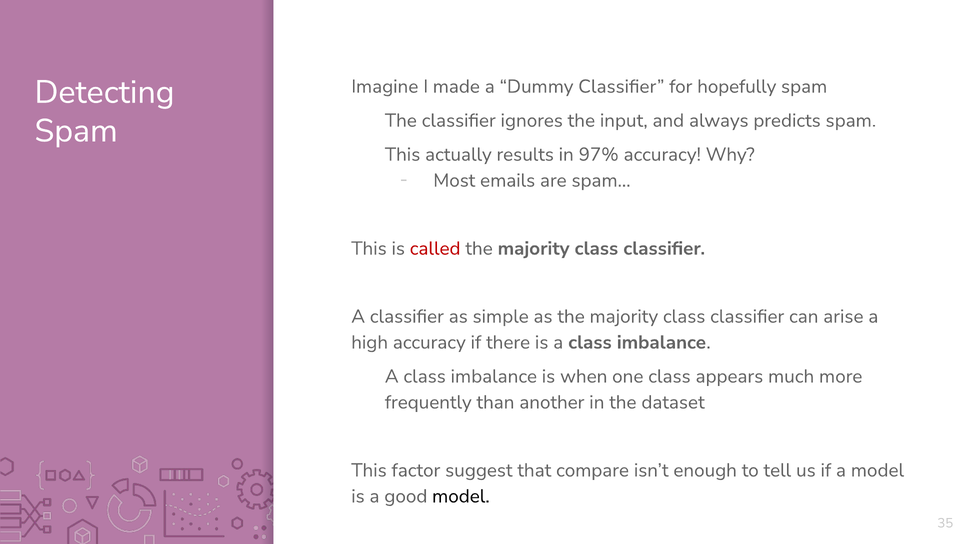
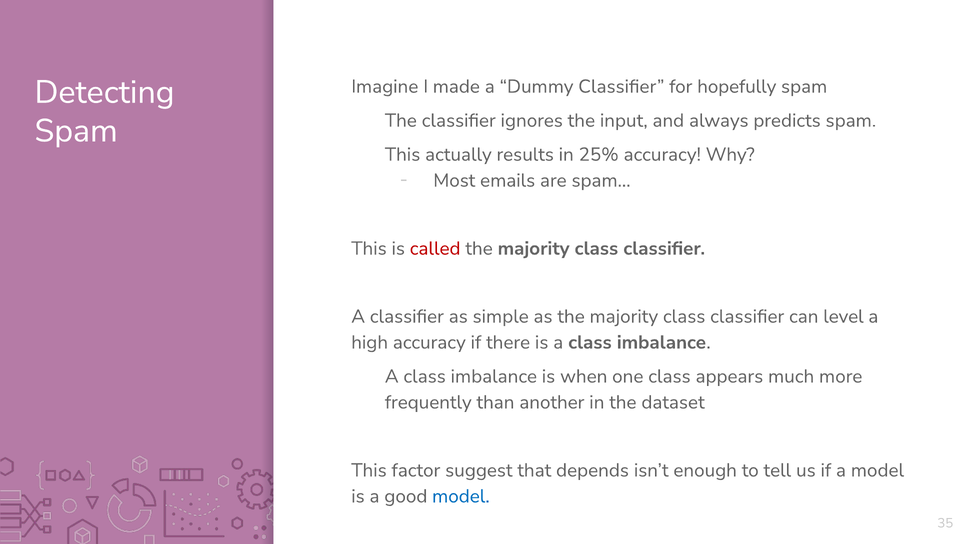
97%: 97% -> 25%
arise: arise -> level
compare: compare -> depends
model at (461, 496) colour: black -> blue
